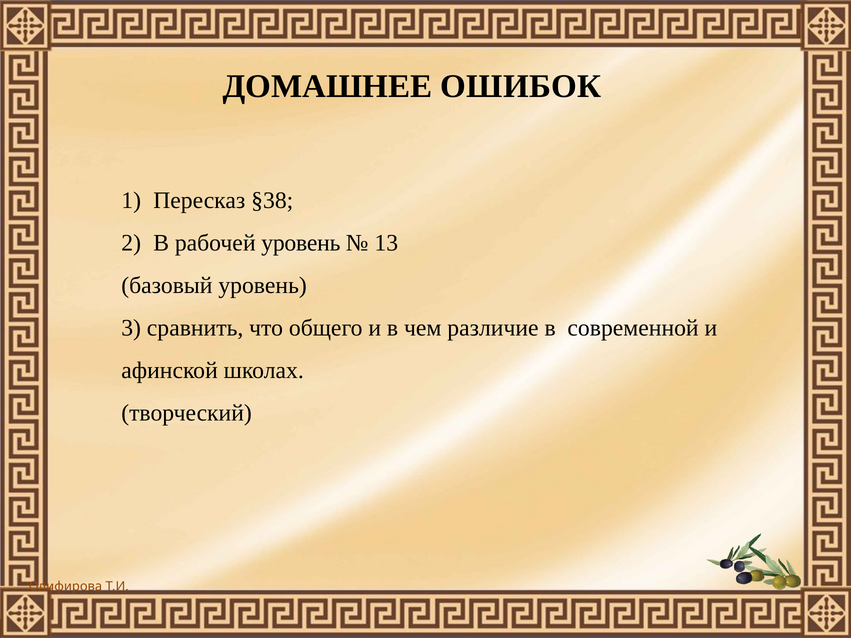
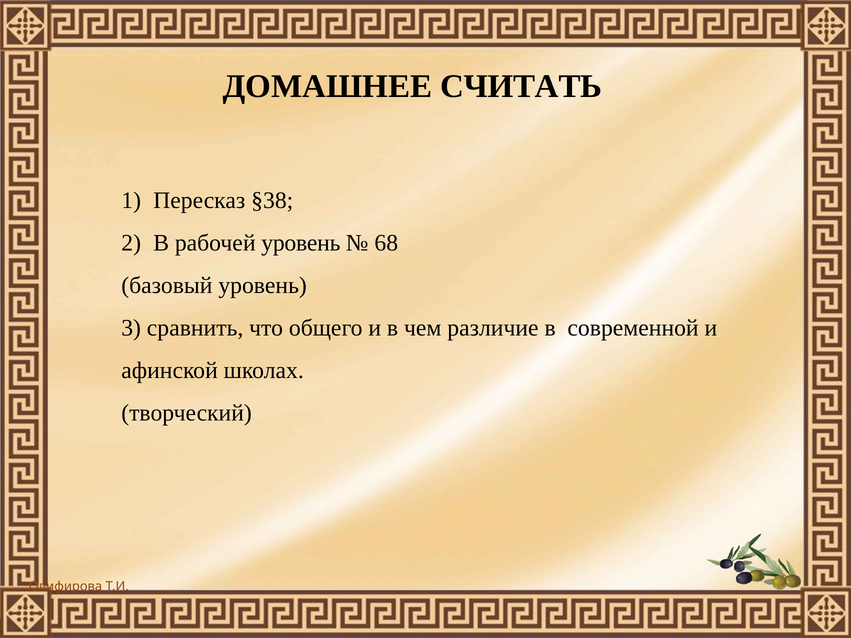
ОШИБОК: ОШИБОК -> СЧИТАТЬ
13: 13 -> 68
